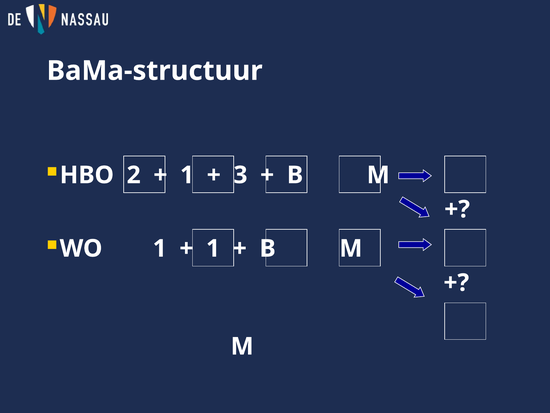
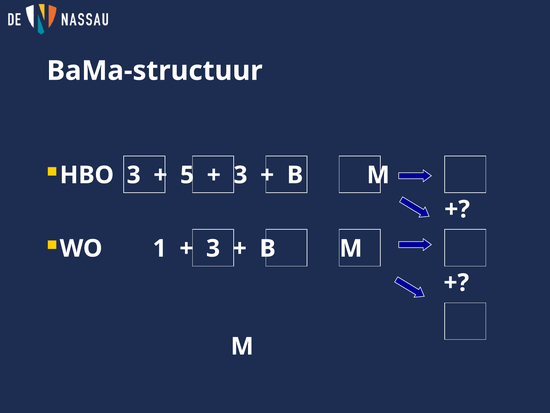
HBO 2: 2 -> 3
1 at (187, 175): 1 -> 5
1 at (213, 248): 1 -> 3
